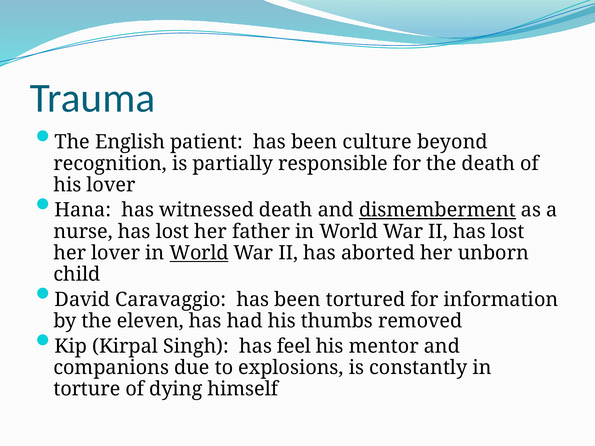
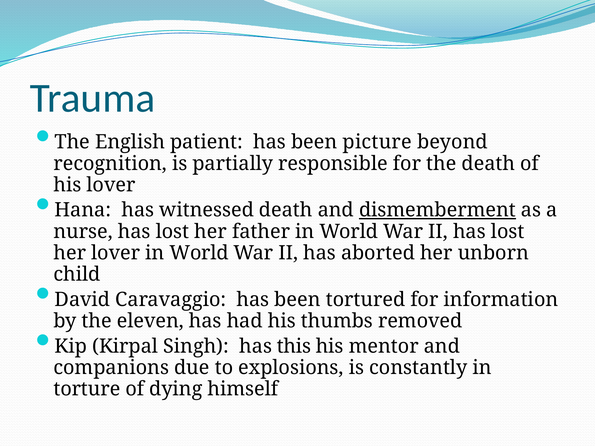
culture: culture -> picture
World at (199, 253) underline: present -> none
feel: feel -> this
